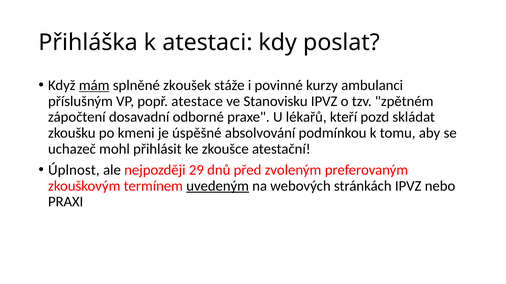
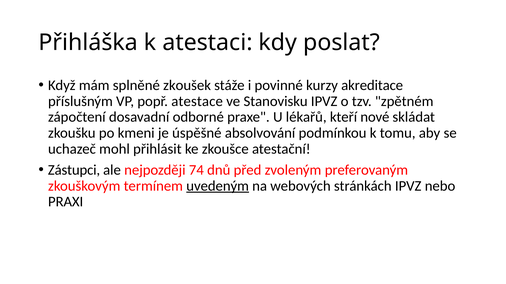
mám underline: present -> none
ambulanci: ambulanci -> akreditace
pozd: pozd -> nové
Úplnost: Úplnost -> Zástupci
29: 29 -> 74
